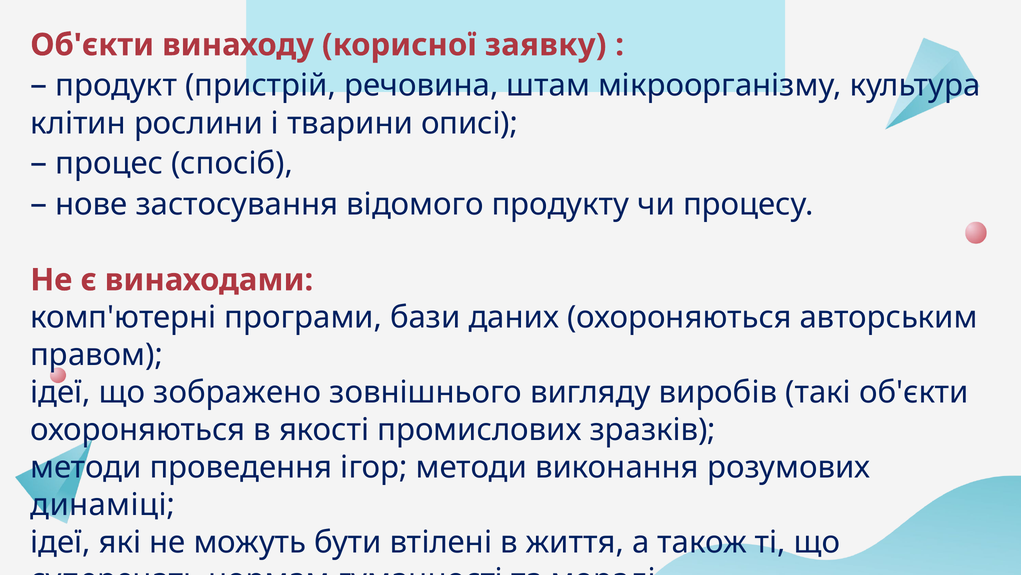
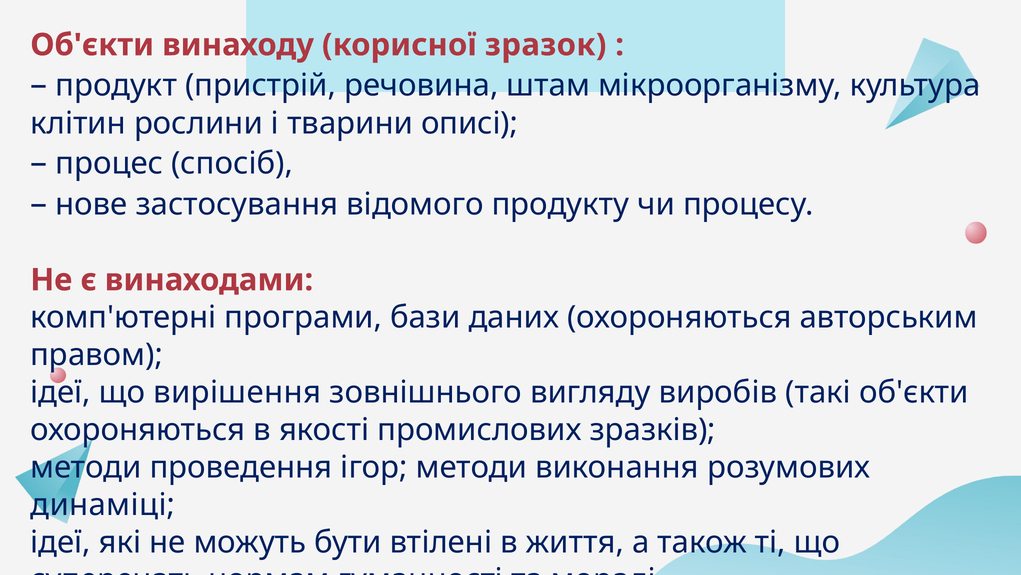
заявку: заявку -> зразок
зображено: зображено -> вирішення
